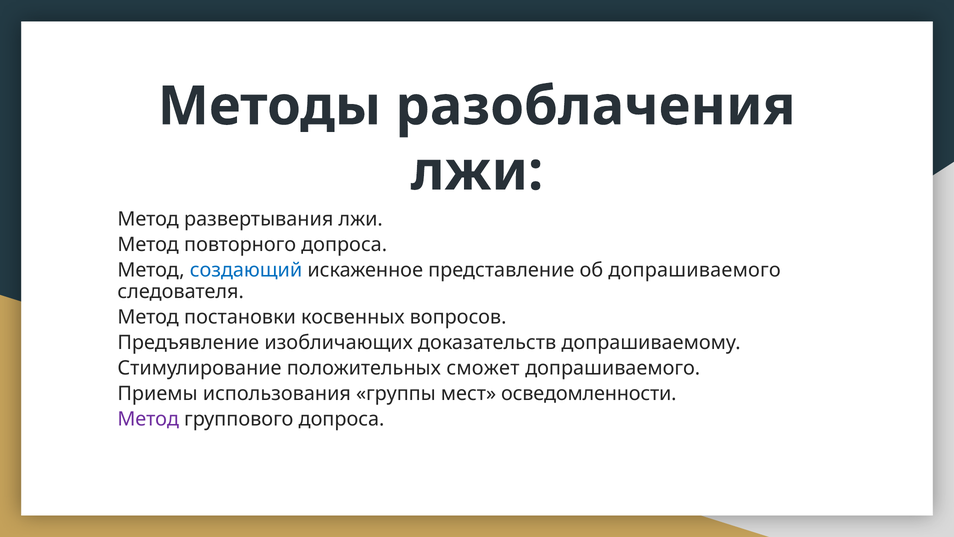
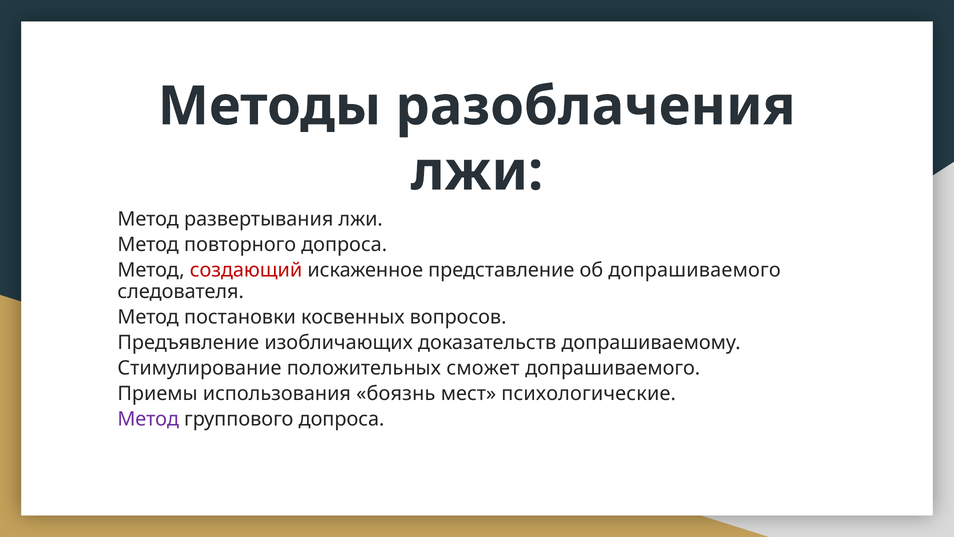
создающий colour: blue -> red
группы: группы -> боязнь
осведомленности: осведомленности -> психологические
